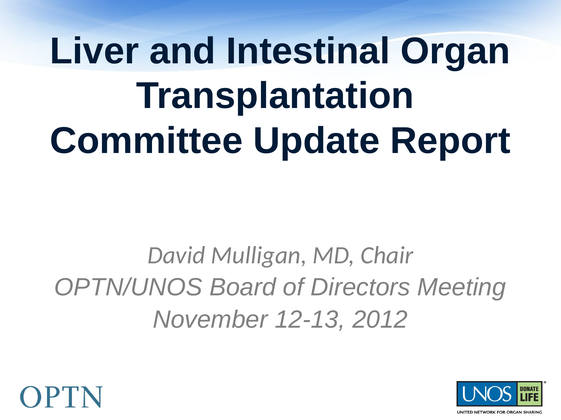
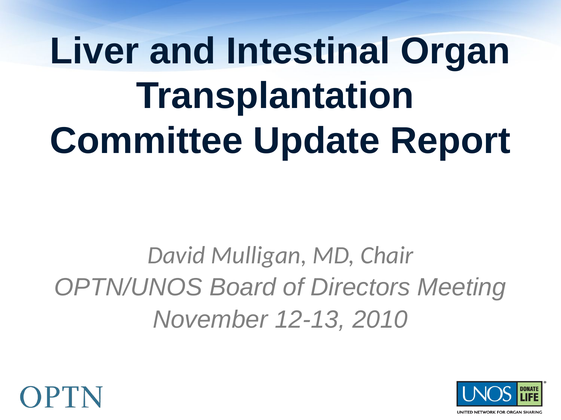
2012: 2012 -> 2010
